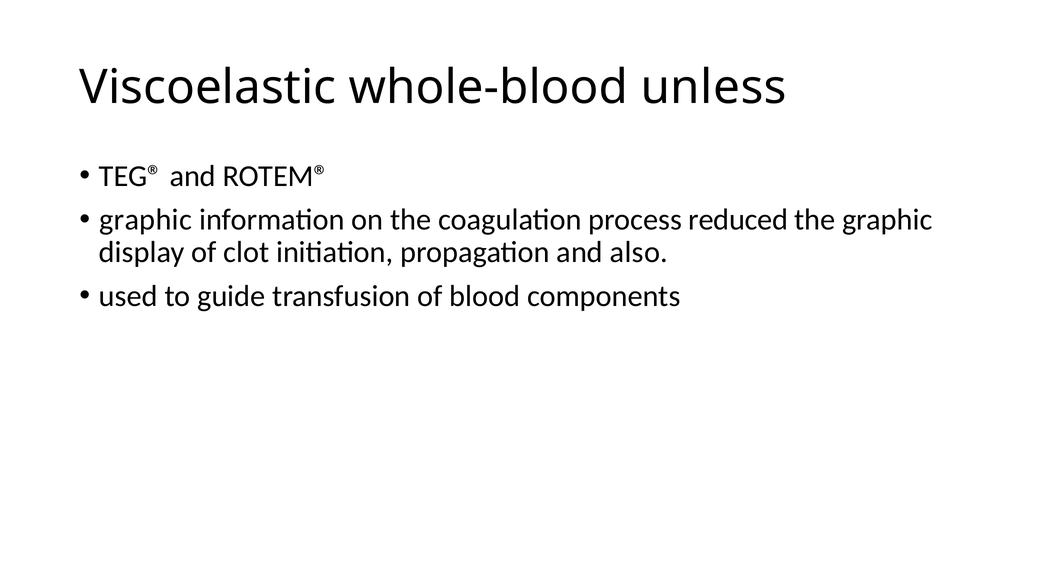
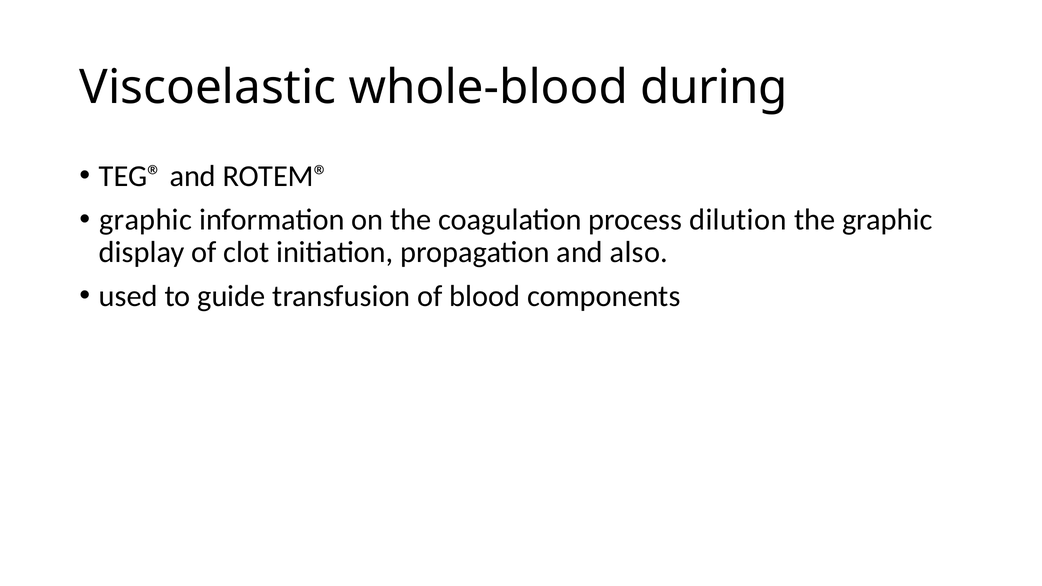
unless: unless -> during
reduced: reduced -> dilution
